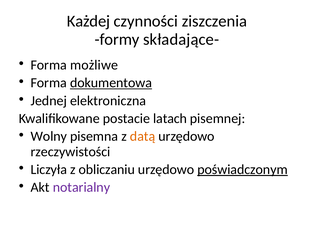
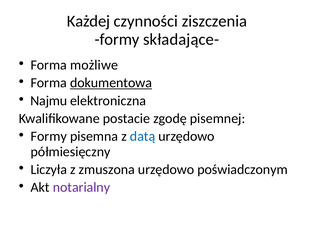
Jednej: Jednej -> Najmu
latach: latach -> zgodę
Wolny at (49, 137): Wolny -> Formy
datą colour: orange -> blue
rzeczywistości: rzeczywistości -> półmiesięczny
obliczaniu: obliczaniu -> zmuszona
poświadczonym underline: present -> none
